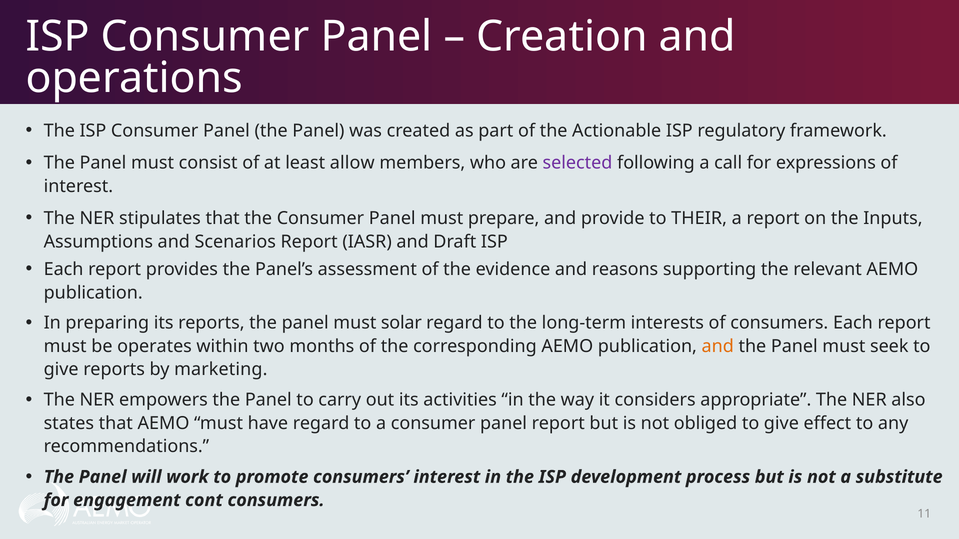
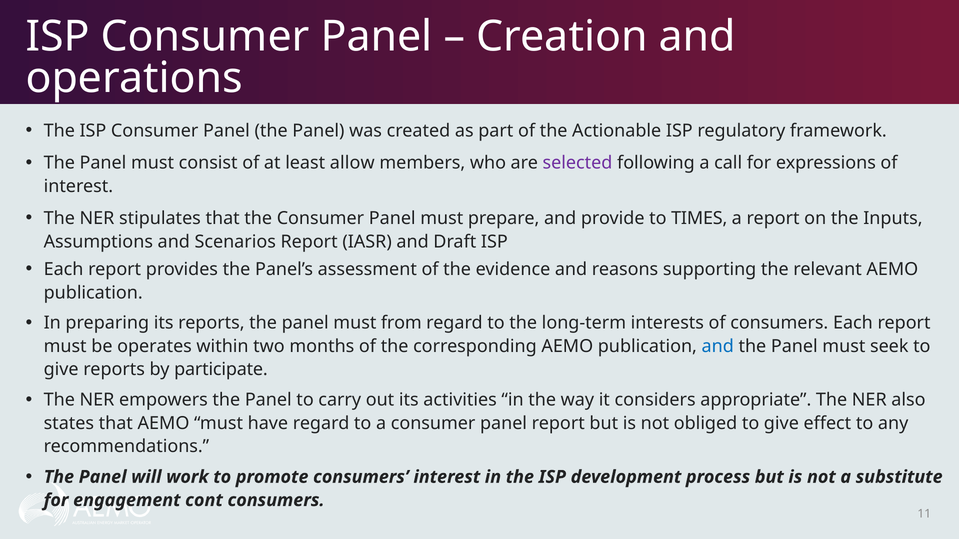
THEIR: THEIR -> TIMES
solar: solar -> from
and at (718, 347) colour: orange -> blue
marketing: marketing -> participate
